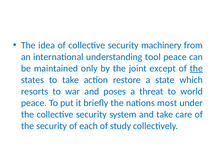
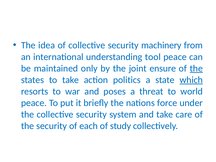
except: except -> ensure
restore: restore -> politics
which underline: none -> present
most: most -> force
